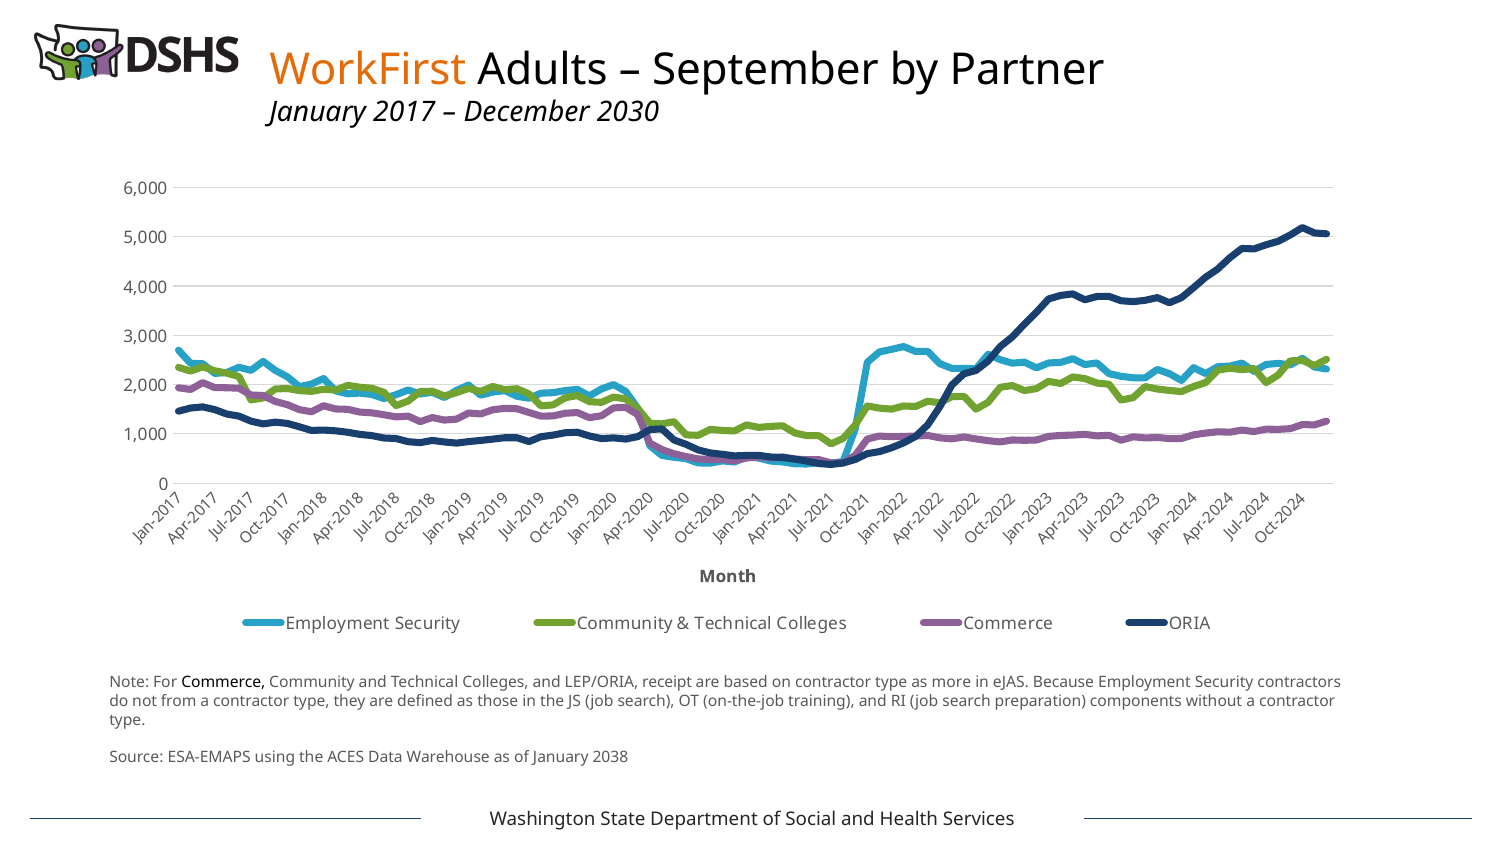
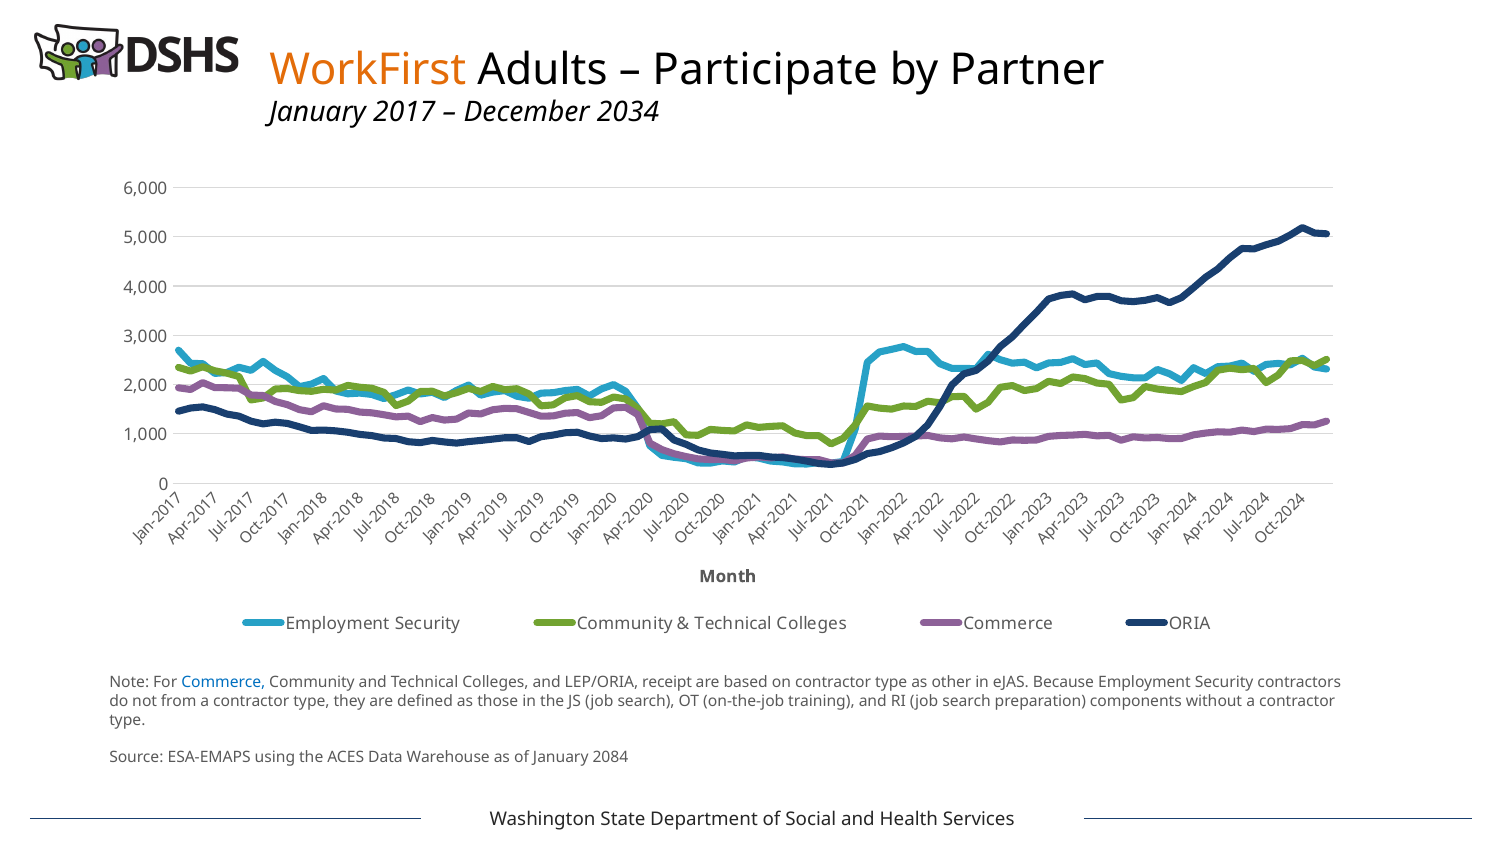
September: September -> Participate
2030: 2030 -> 2034
Commerce at (223, 682) colour: black -> blue
more: more -> other
2038: 2038 -> 2084
